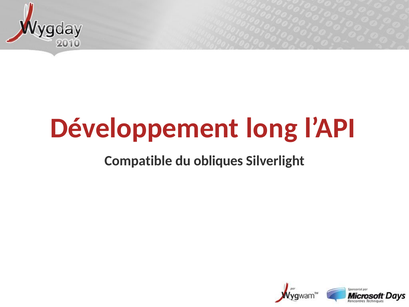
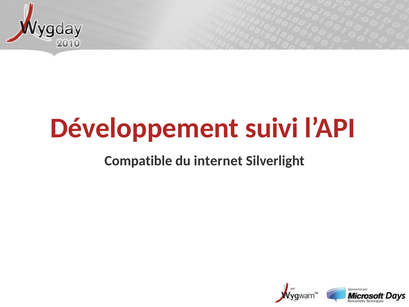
long: long -> suivi
obliques: obliques -> internet
